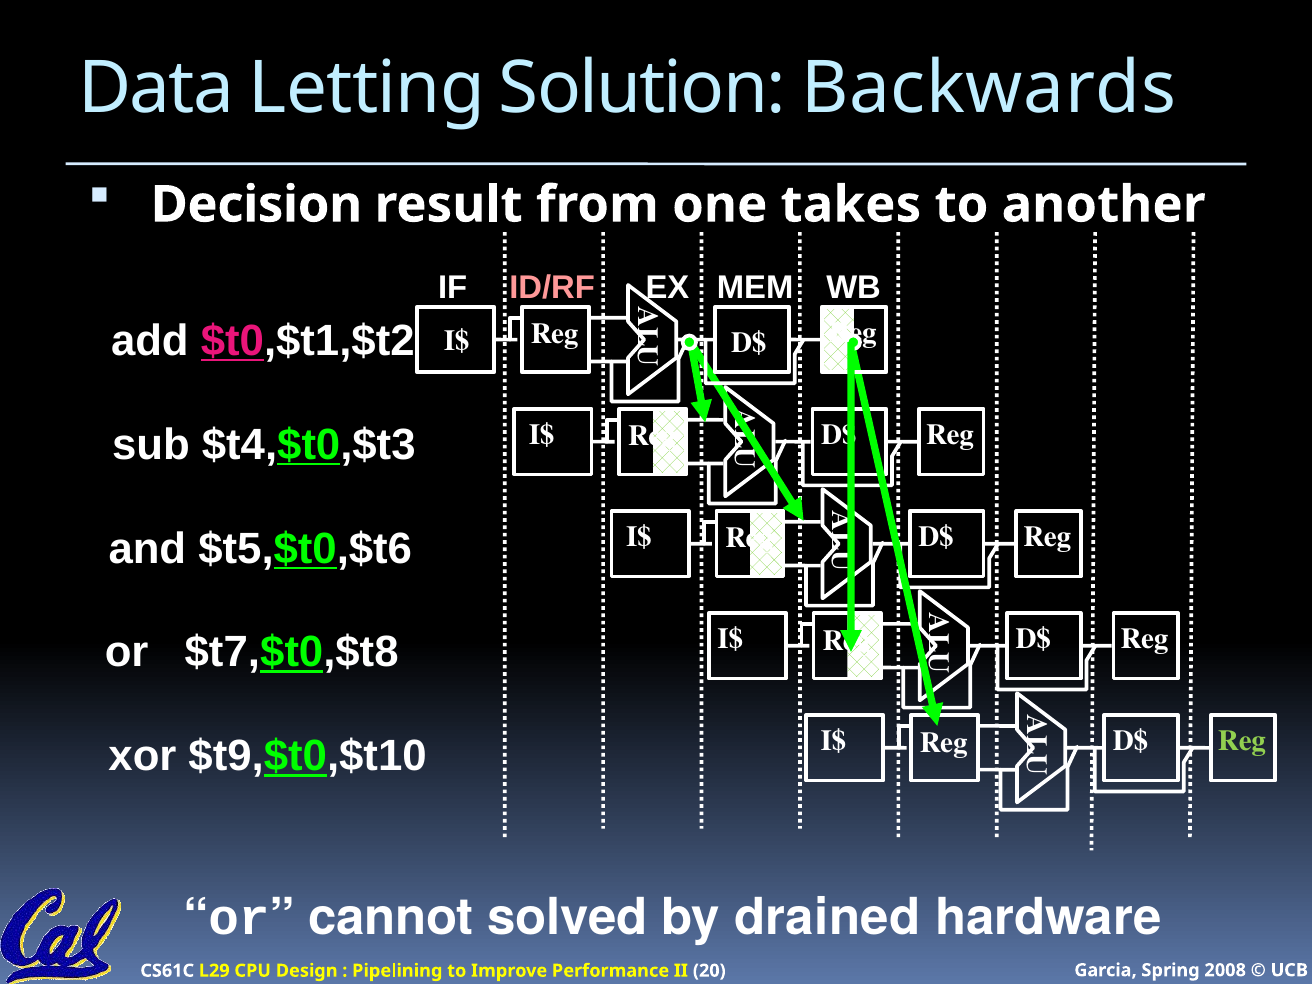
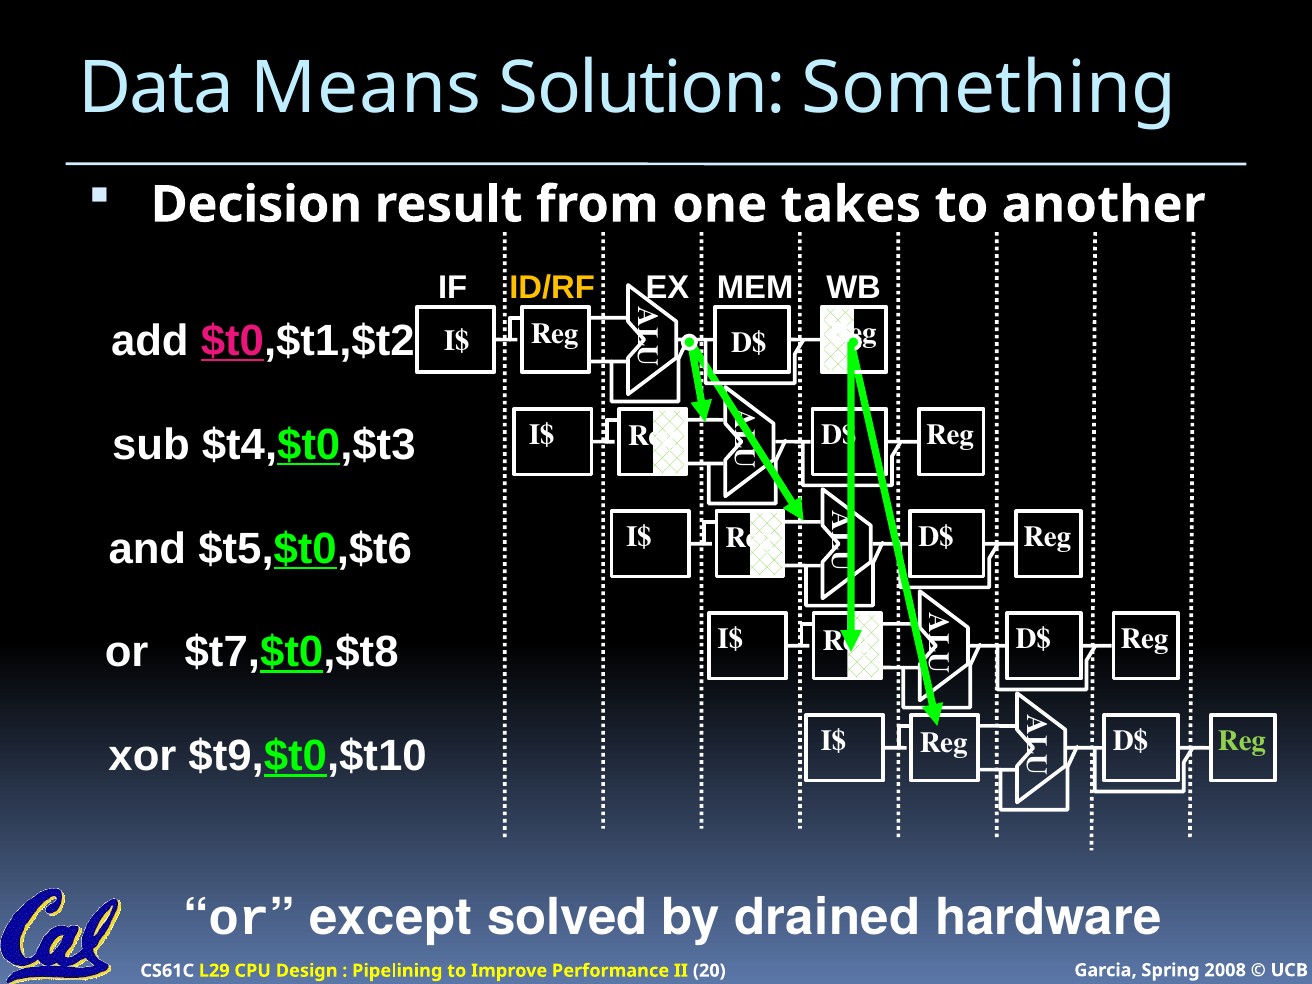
Letting: Letting -> Means
Backwards: Backwards -> Something
ID/RF colour: pink -> yellow
cannot: cannot -> except
